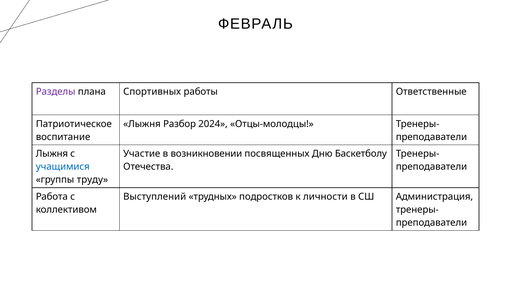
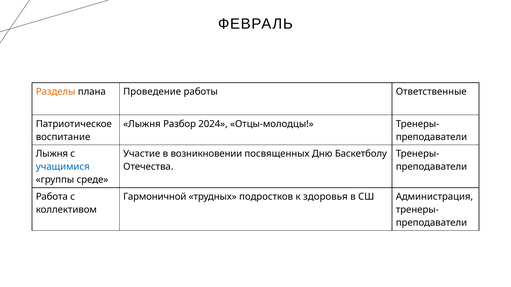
Разделы colour: purple -> orange
Спортивных: Спортивных -> Проведение
труду: труду -> среде
Выступлений: Выступлений -> Гармоничной
личности: личности -> здоровья
